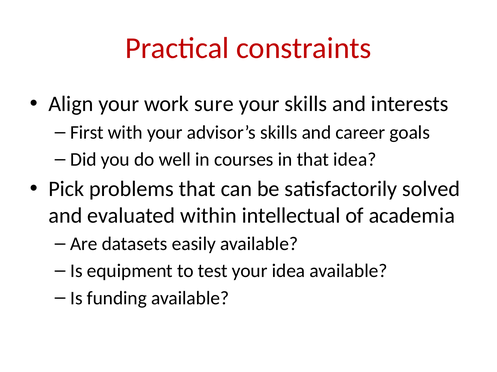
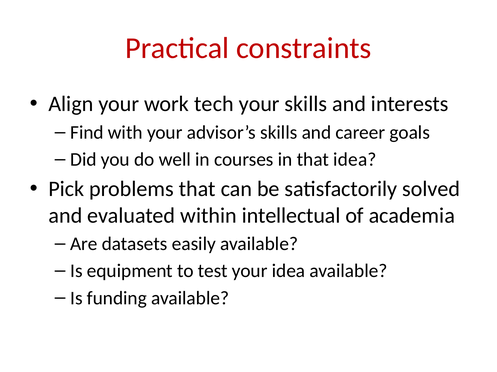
sure: sure -> tech
First: First -> Find
